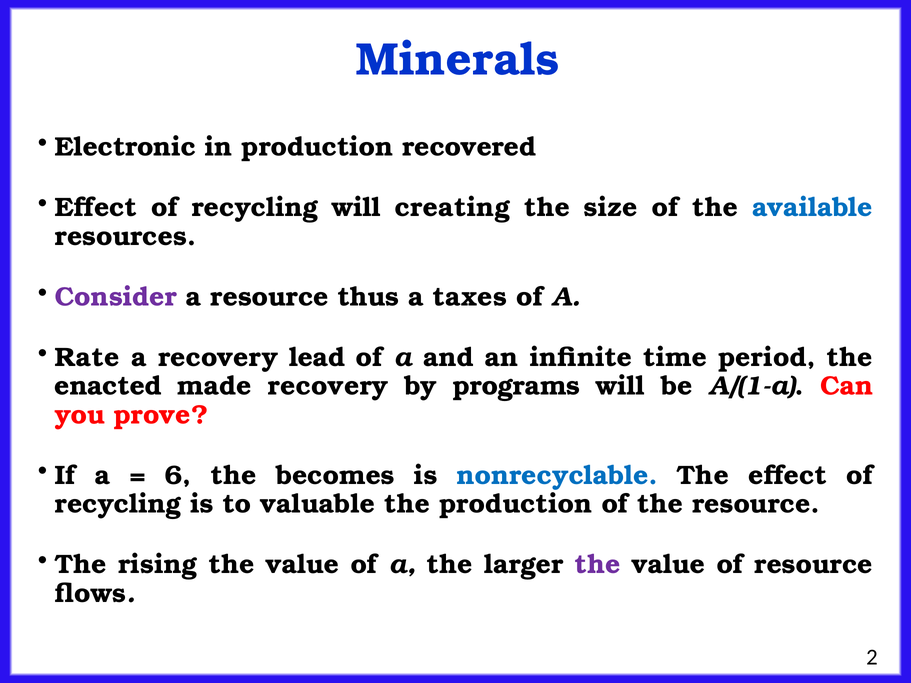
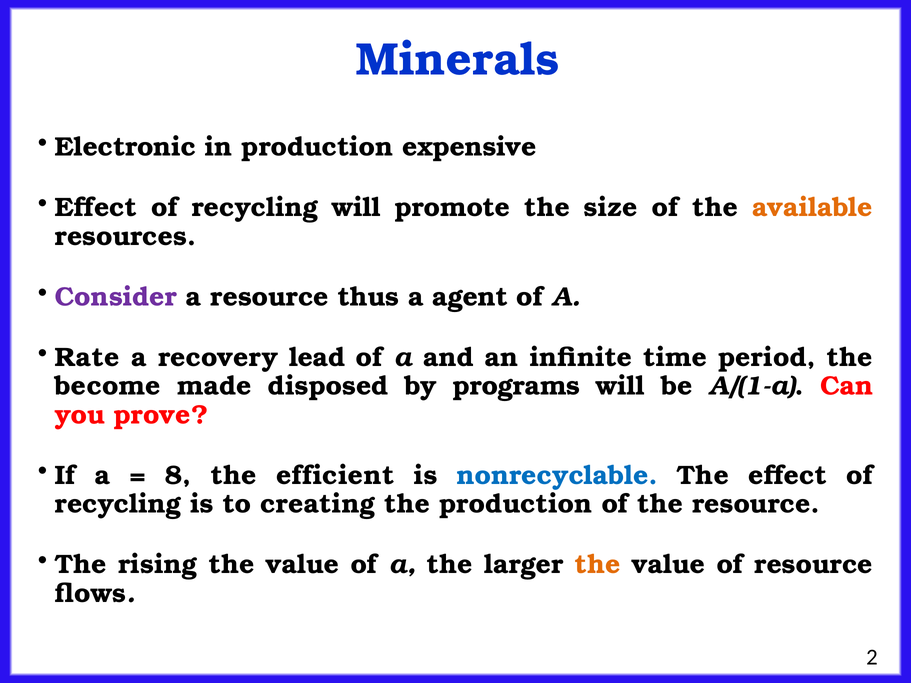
recovered: recovered -> expensive
creating: creating -> promote
available colour: blue -> orange
taxes: taxes -> agent
enacted: enacted -> become
made recovery: recovery -> disposed
6: 6 -> 8
becomes: becomes -> efficient
valuable: valuable -> creating
the at (598, 565) colour: purple -> orange
